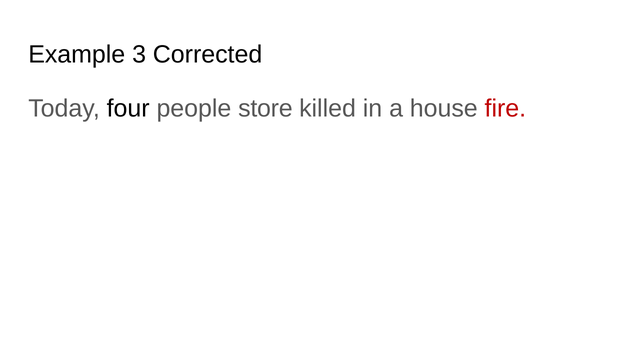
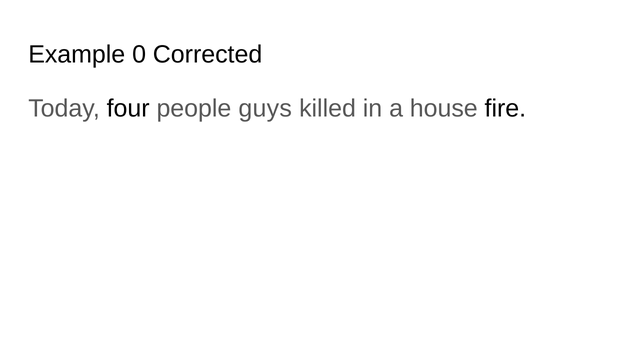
3: 3 -> 0
store: store -> guys
fire colour: red -> black
